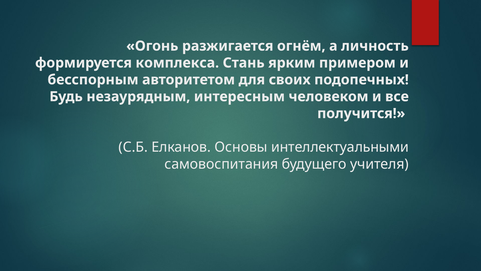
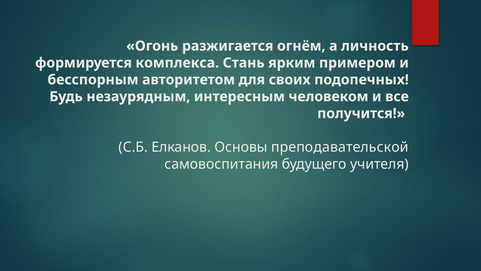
интеллектуальными: интеллектуальными -> преподавательской
